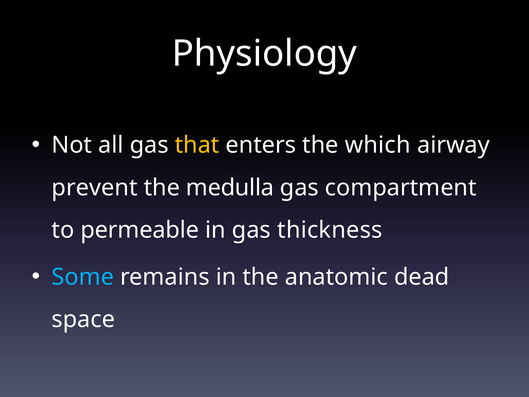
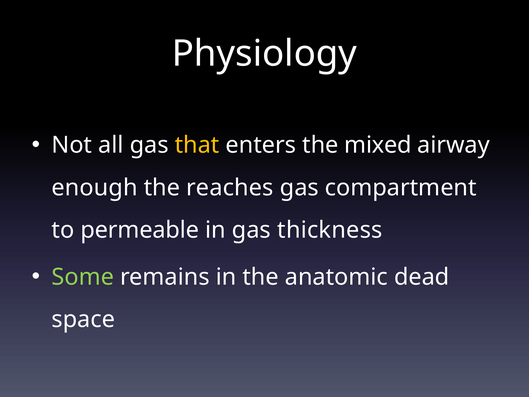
which: which -> mixed
prevent: prevent -> enough
medulla: medulla -> reaches
Some colour: light blue -> light green
